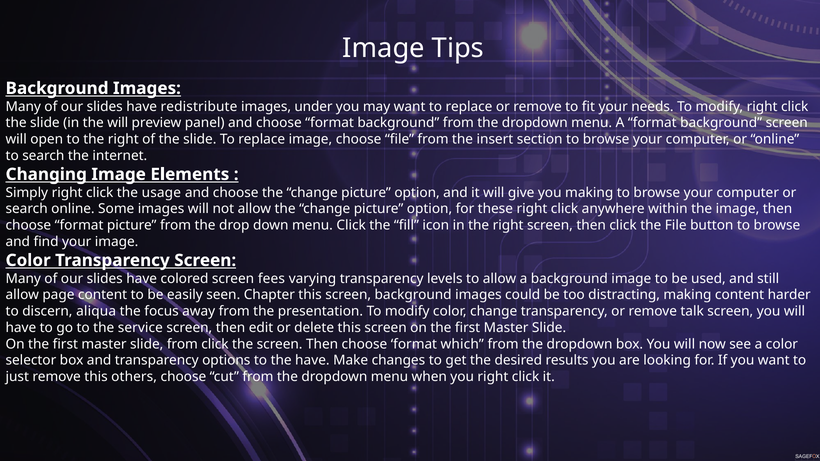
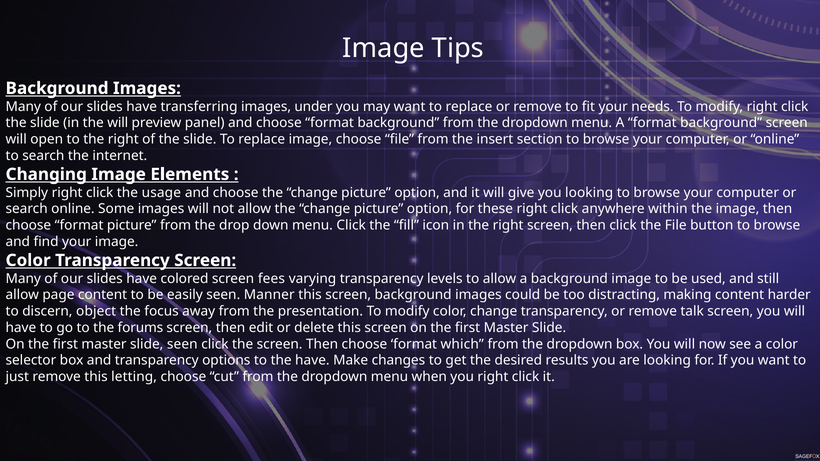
redistribute: redistribute -> transferring
you making: making -> looking
Chapter: Chapter -> Manner
aliqua: aliqua -> object
service: service -> forums
slide from: from -> seen
others: others -> letting
